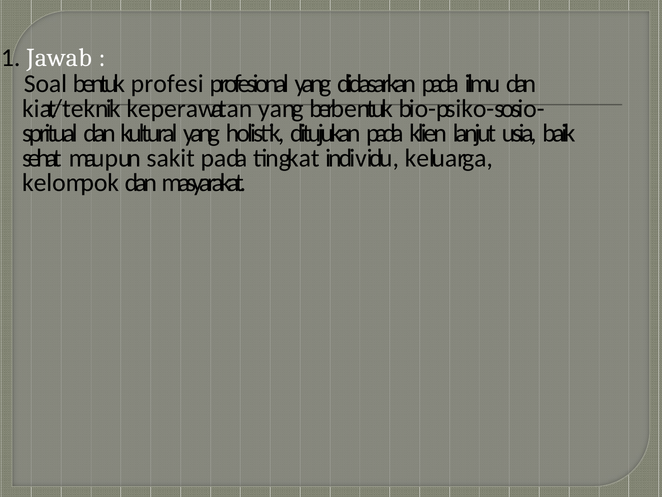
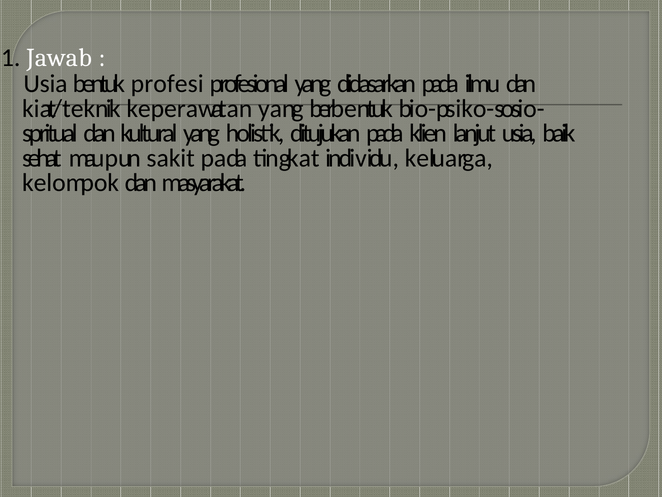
Soal at (45, 84): Soal -> Usia
